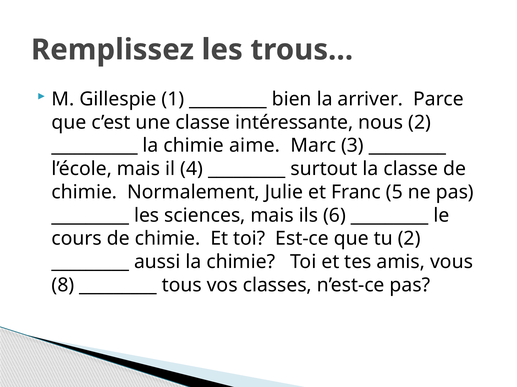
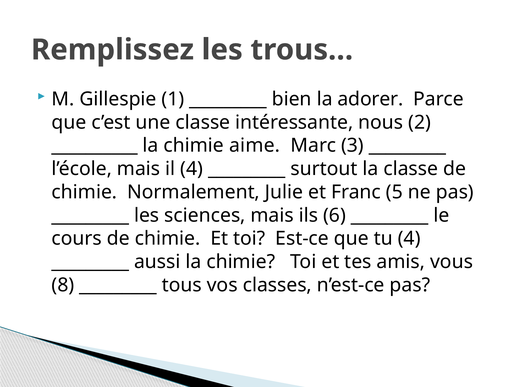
arriver: arriver -> adorer
tu 2: 2 -> 4
